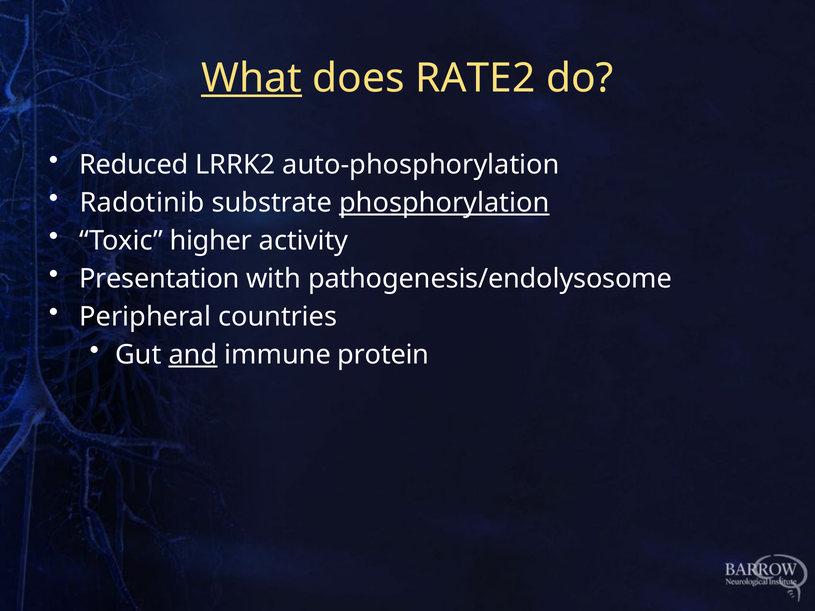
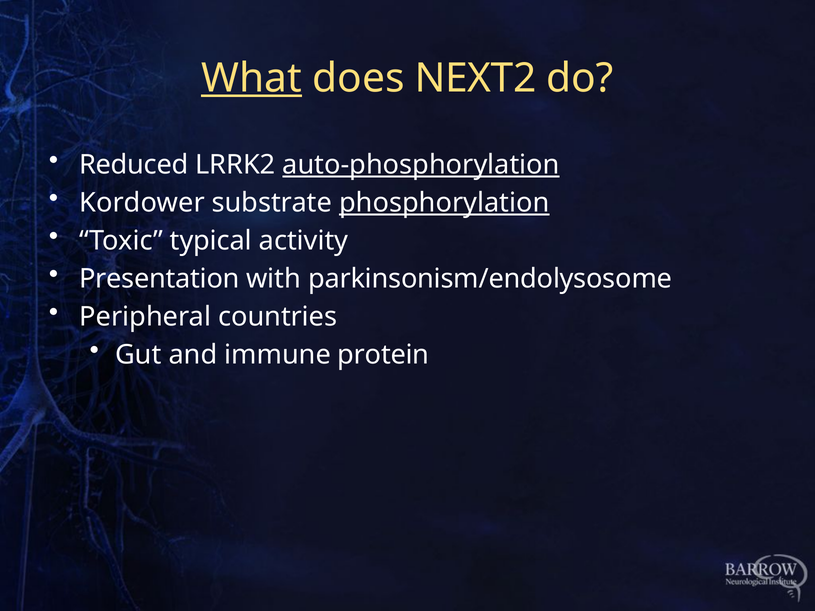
RATE2: RATE2 -> NEXT2
auto-phosphorylation underline: none -> present
Radotinib: Radotinib -> Kordower
higher: higher -> typical
pathogenesis/endolysosome: pathogenesis/endolysosome -> parkinsonism/endolysosome
and underline: present -> none
